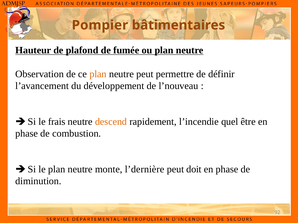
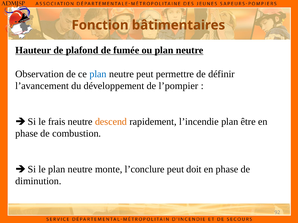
Pompier: Pompier -> Fonction
plan at (98, 74) colour: orange -> blue
l’nouveau: l’nouveau -> l’pompier
l’incendie quel: quel -> plan
l’dernière: l’dernière -> l’conclure
